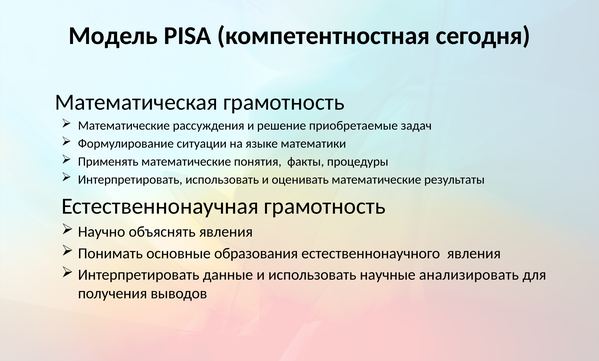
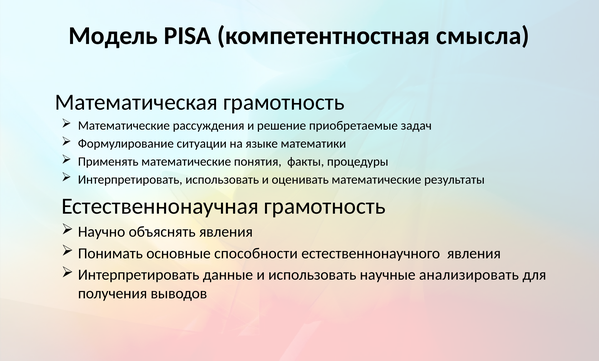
сегодня: сегодня -> смысла
образования: образования -> способности
